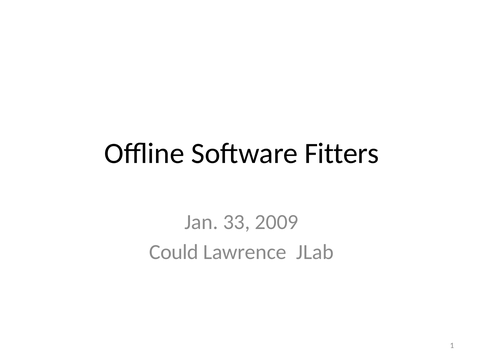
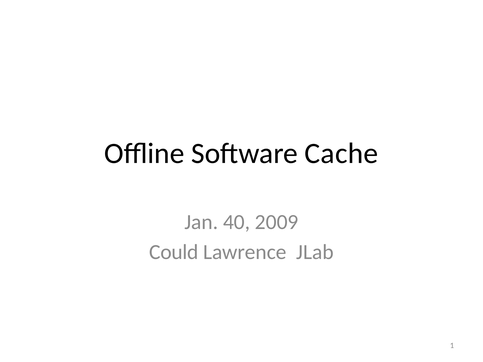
Fitters: Fitters -> Cache
33: 33 -> 40
